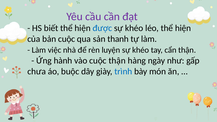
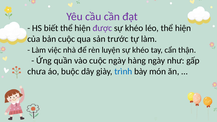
được colour: blue -> purple
thanh: thanh -> trước
hành: hành -> quần
cuộc thận: thận -> ngày
